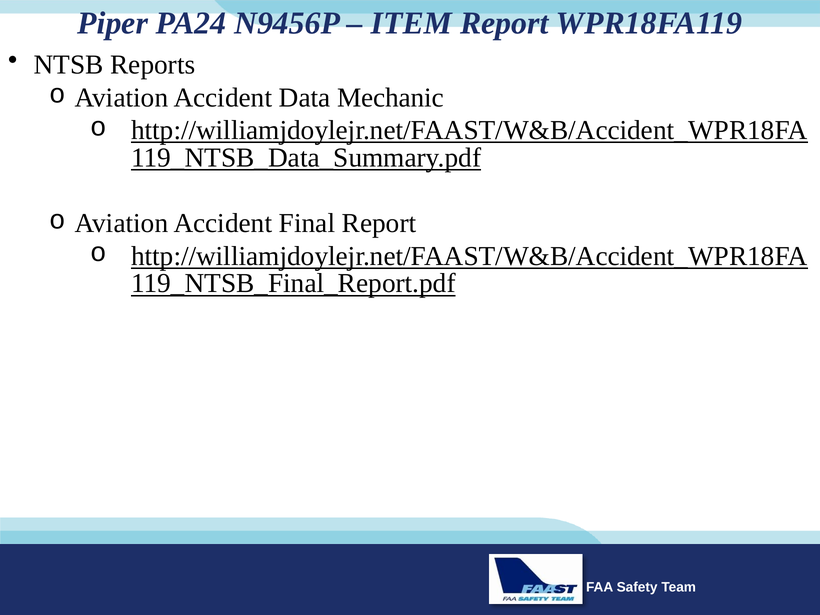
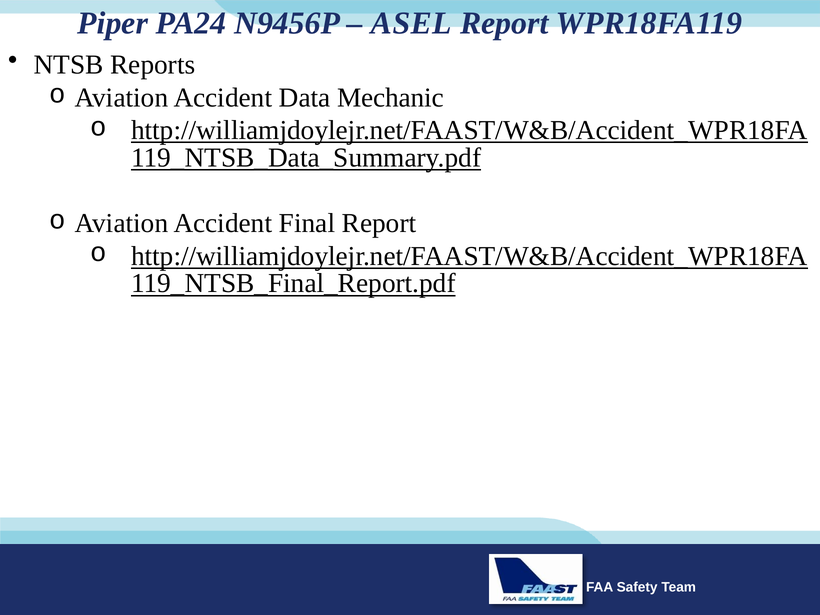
ITEM: ITEM -> ASEL
